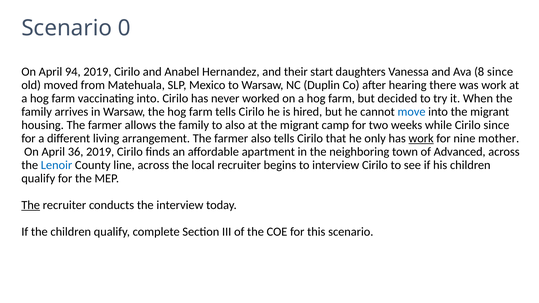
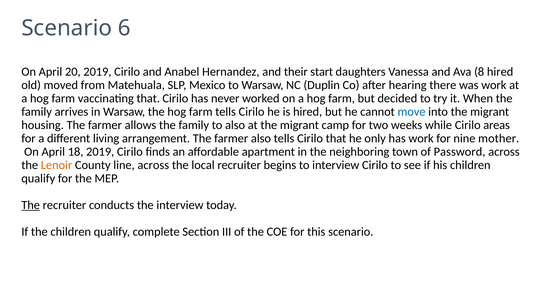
0: 0 -> 6
94: 94 -> 20
8 since: since -> hired
vaccinating into: into -> that
Cirilo since: since -> areas
work at (421, 138) underline: present -> none
36: 36 -> 18
Advanced: Advanced -> Password
Lenoir colour: blue -> orange
